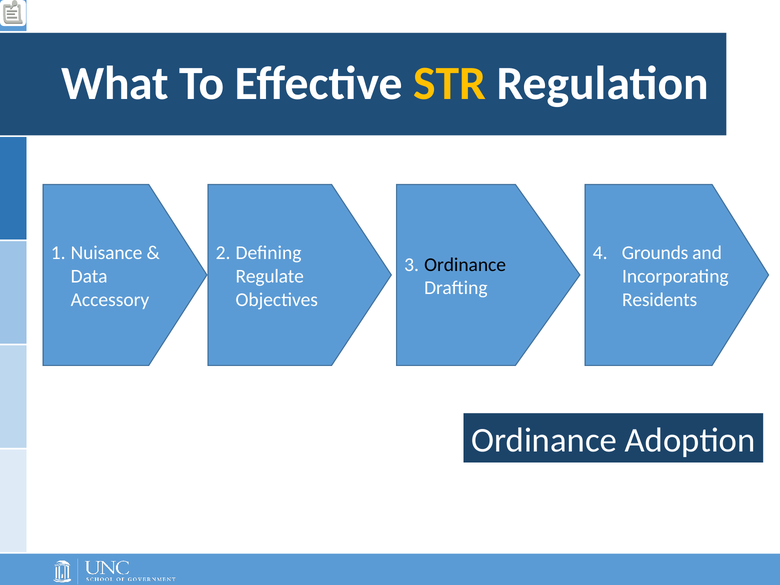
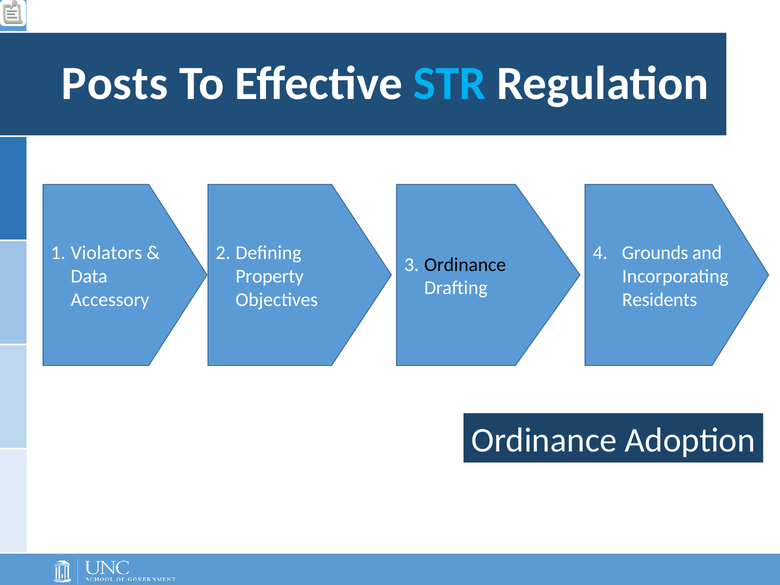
What: What -> Posts
STR colour: yellow -> light blue
Nuisance: Nuisance -> Violators
Regulate: Regulate -> Property
